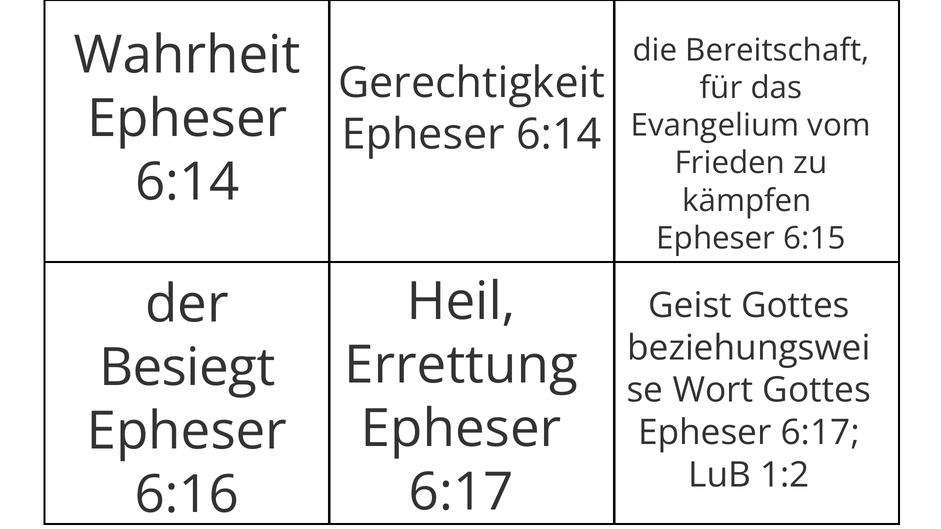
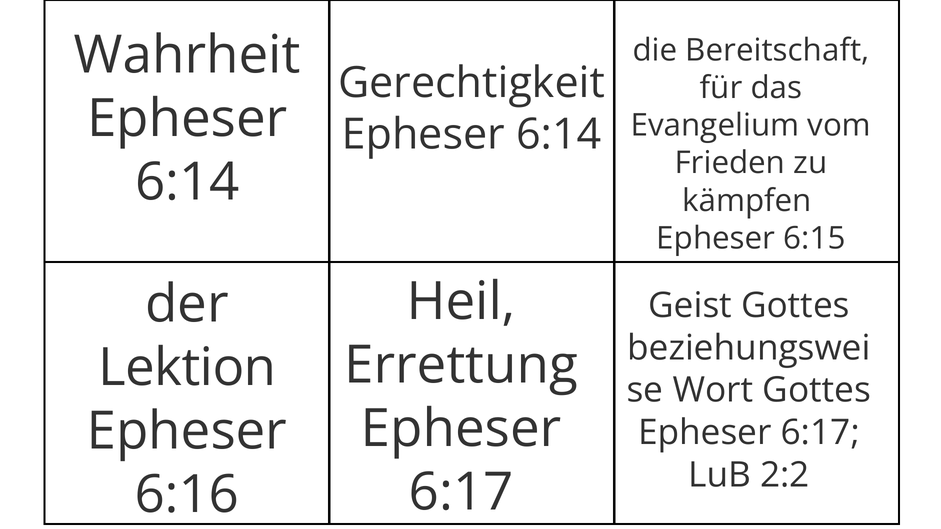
Besiegt: Besiegt -> Lektion
1:2: 1:2 -> 2:2
